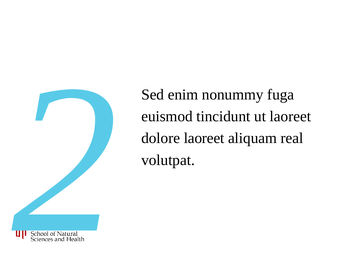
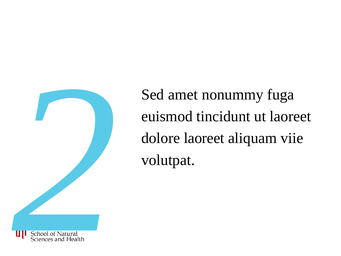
enim: enim -> amet
real: real -> viie
